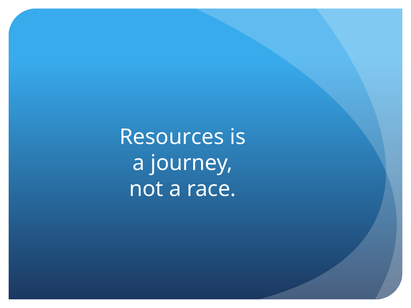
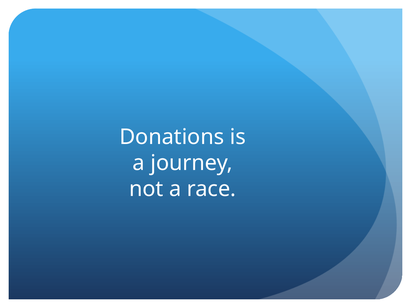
Resources: Resources -> Donations
